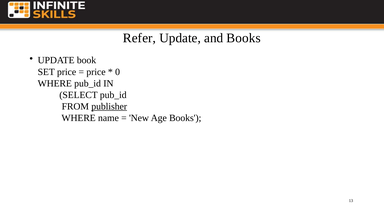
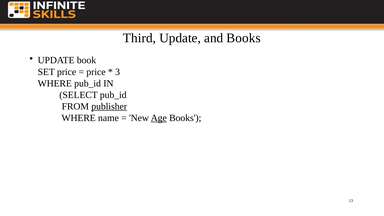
Refer: Refer -> Third
0: 0 -> 3
Age underline: none -> present
